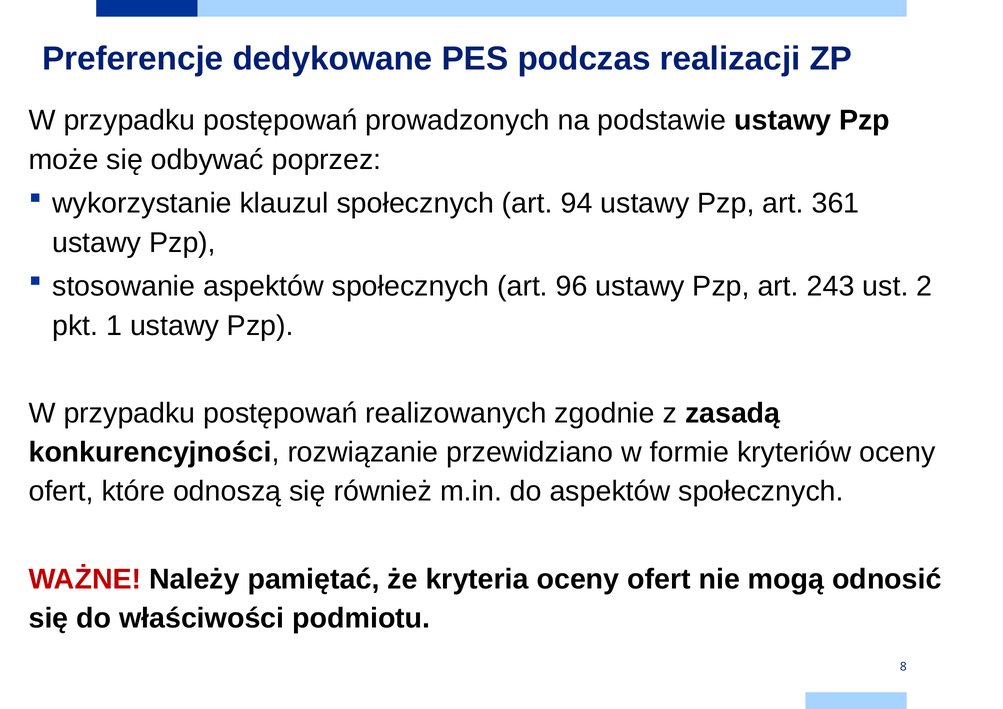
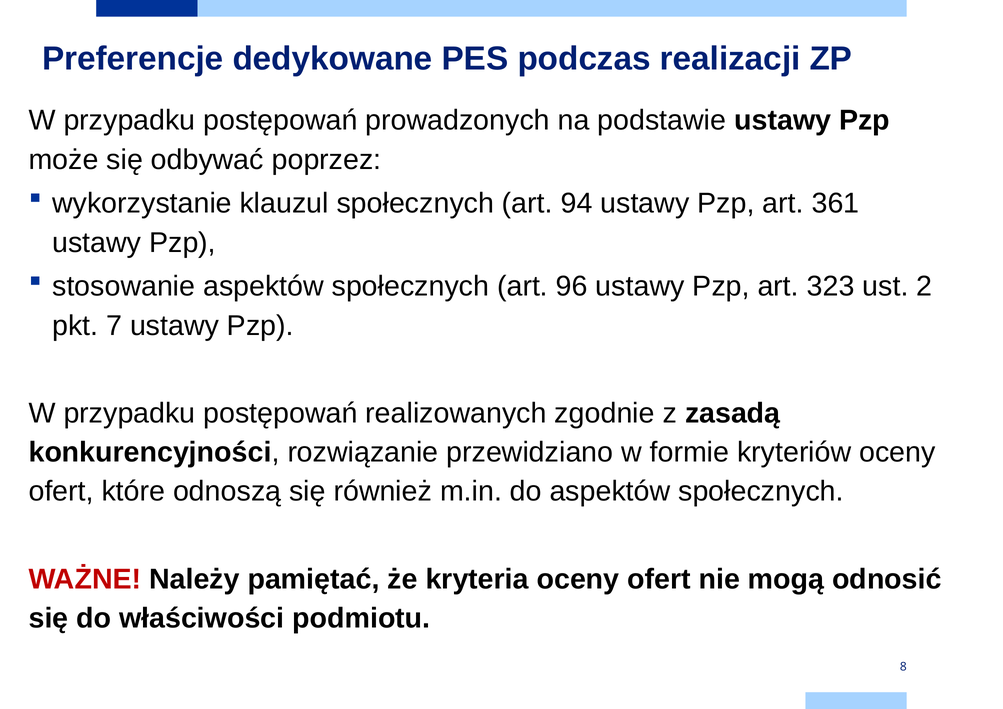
243: 243 -> 323
1: 1 -> 7
